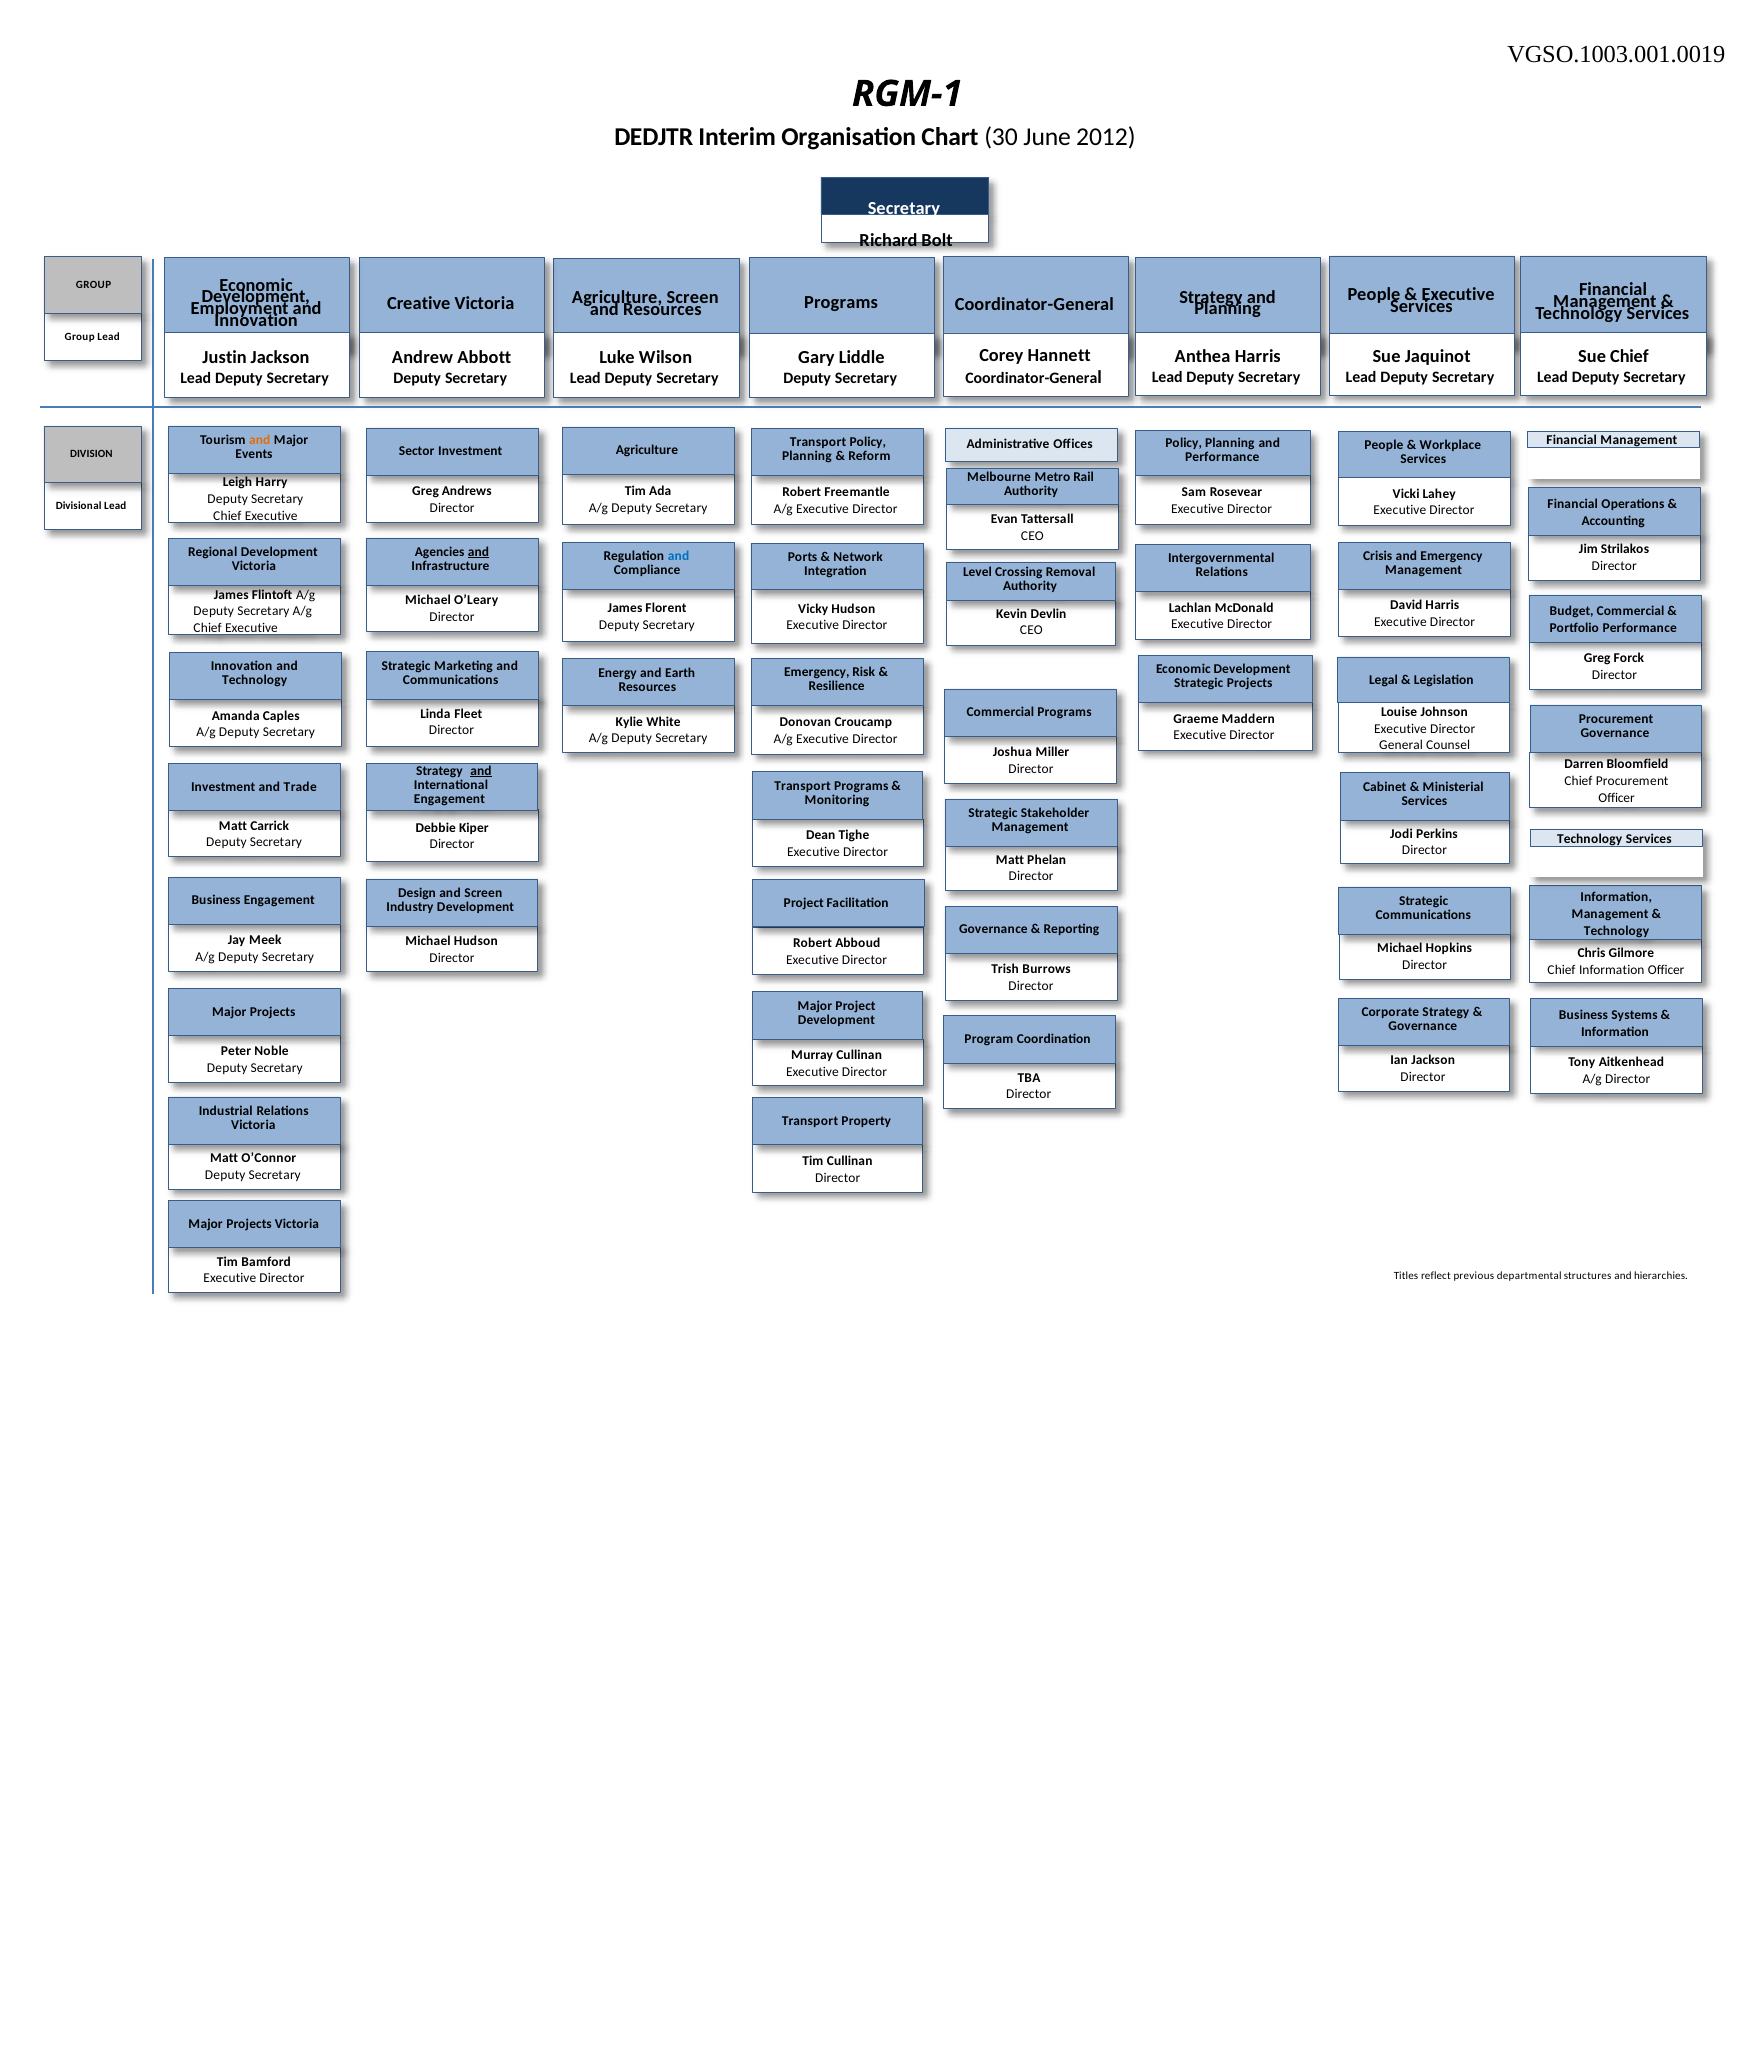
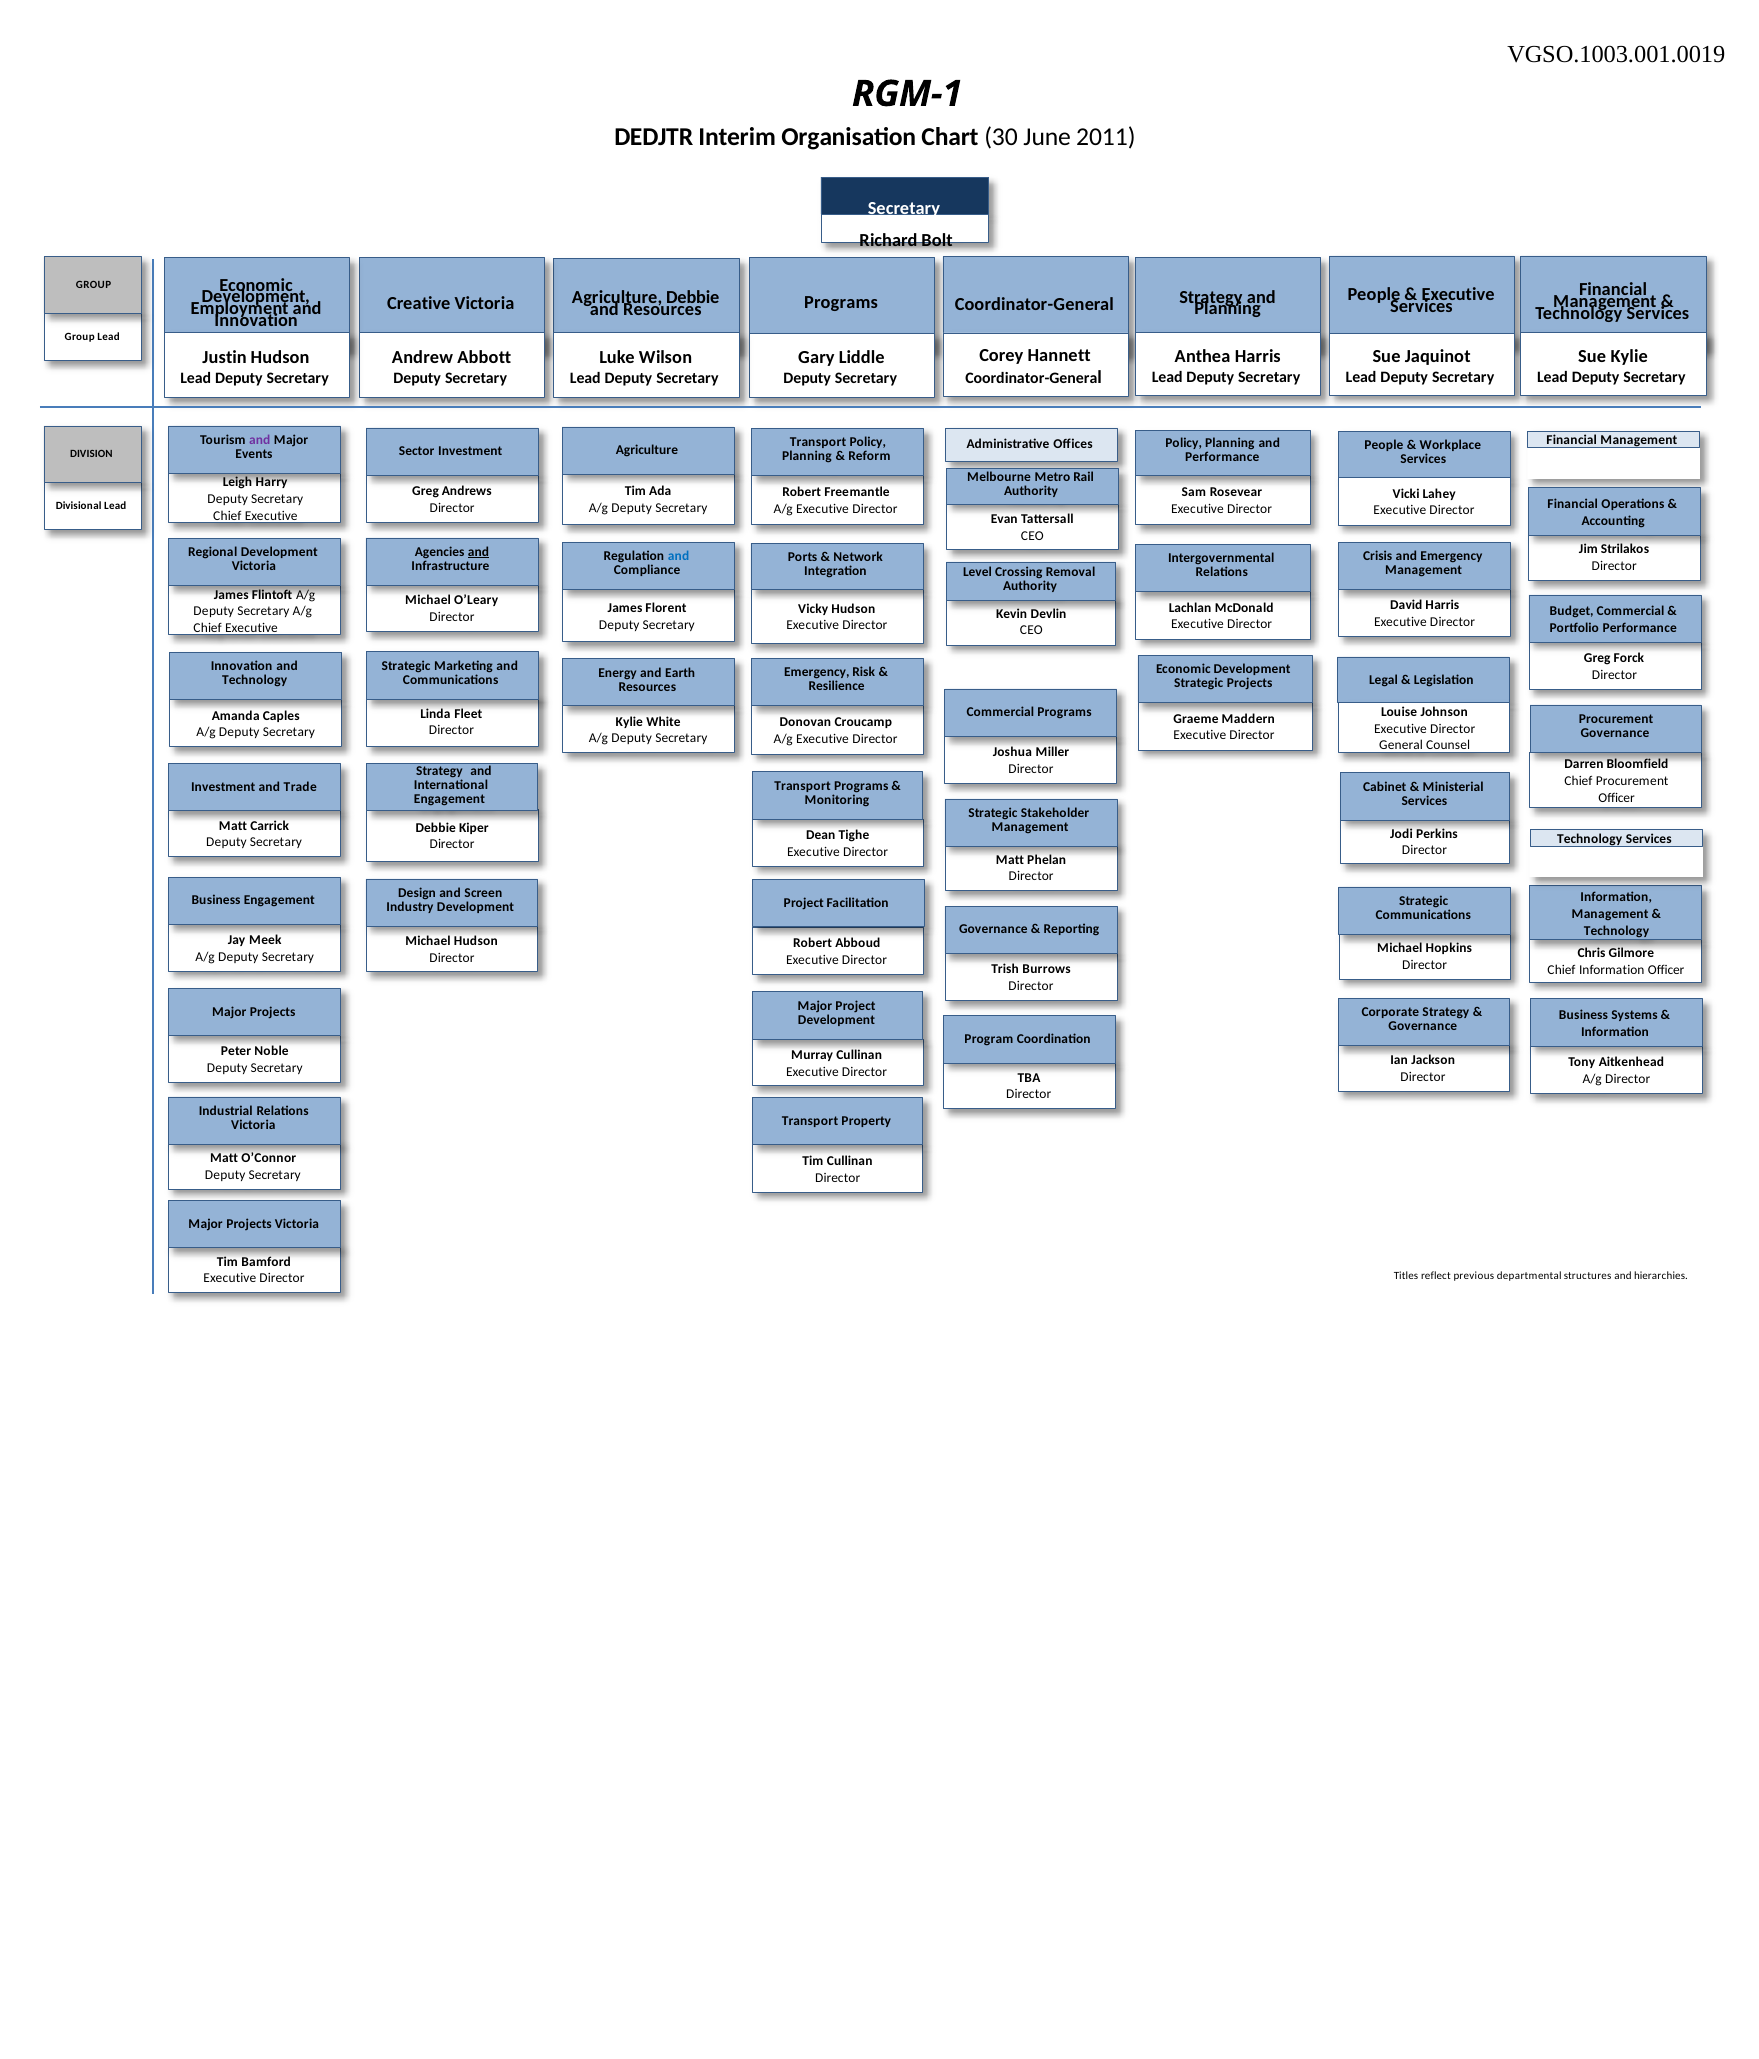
2012: 2012 -> 2011
Screen at (693, 298): Screen -> Debbie
Sue Chief: Chief -> Kylie
Justin Jackson: Jackson -> Hudson
and at (260, 440) colour: orange -> purple
and at (481, 770) underline: present -> none
